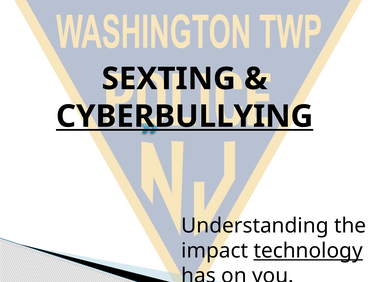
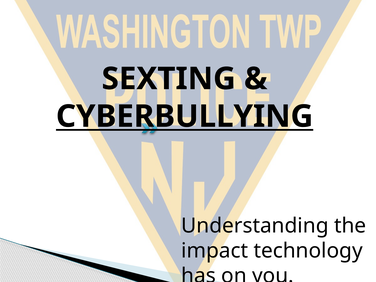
technology underline: present -> none
